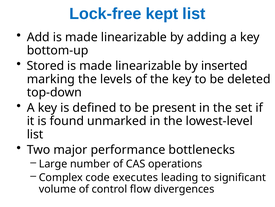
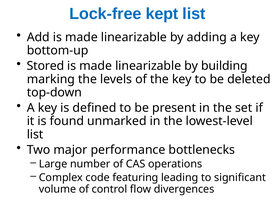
inserted: inserted -> building
executes: executes -> featuring
